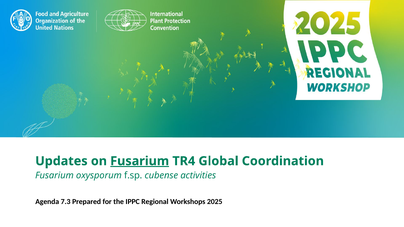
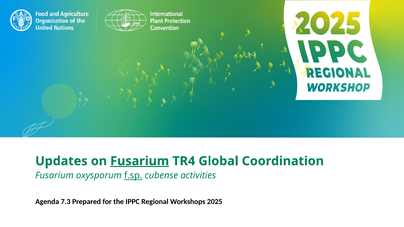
f.sp underline: none -> present
